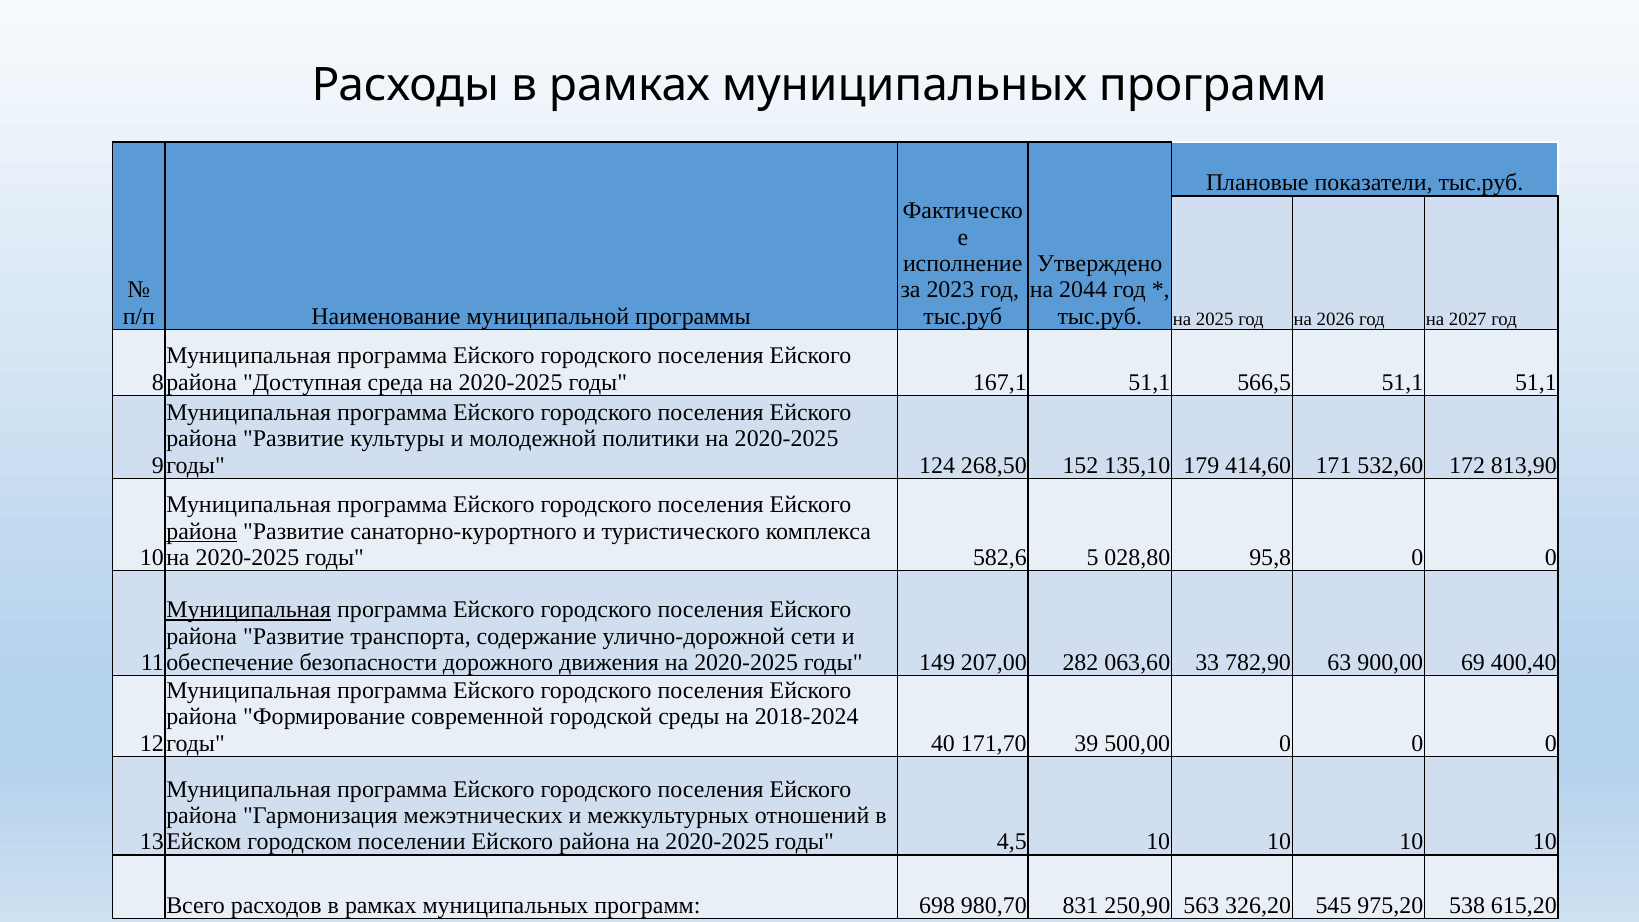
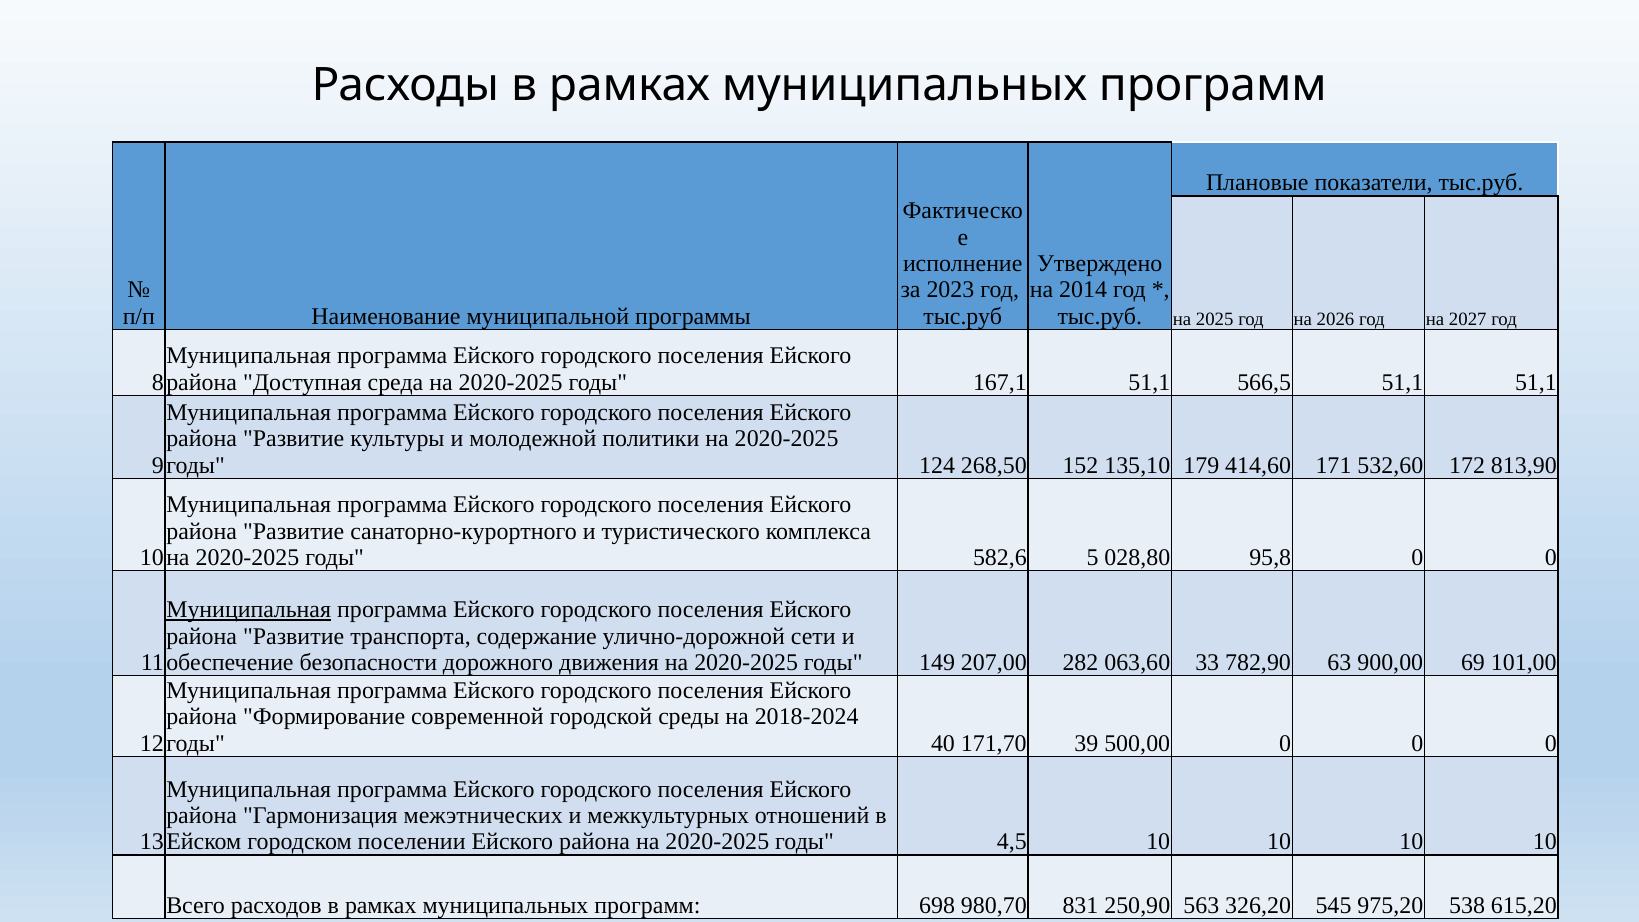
2044: 2044 -> 2014
района at (202, 531) underline: present -> none
400,40: 400,40 -> 101,00
